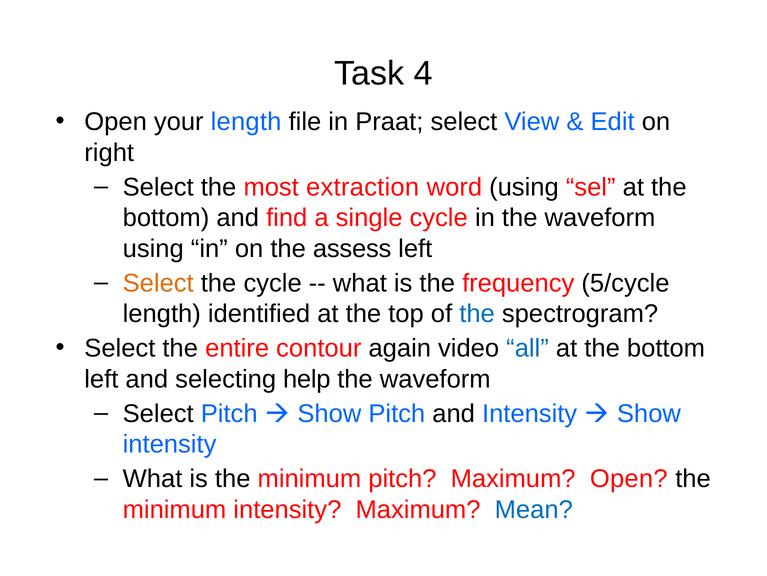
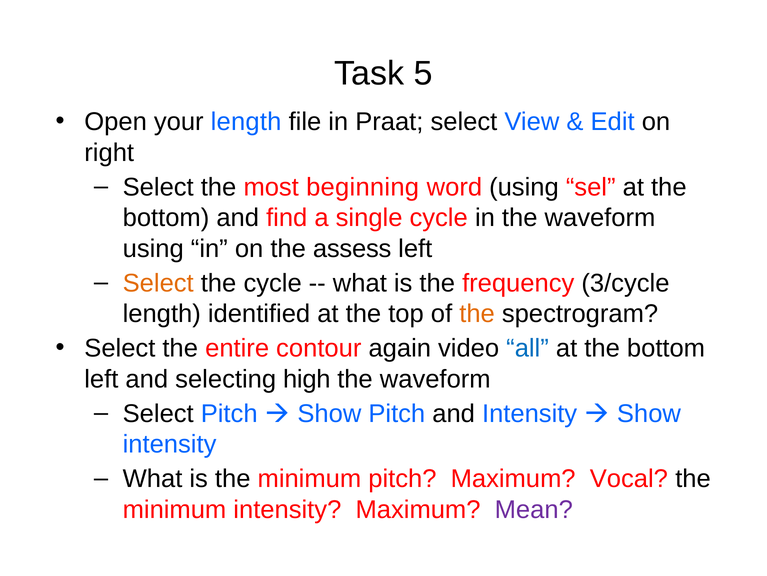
4: 4 -> 5
extraction: extraction -> beginning
5/cycle: 5/cycle -> 3/cycle
the at (477, 313) colour: blue -> orange
help: help -> high
Maximum Open: Open -> Vocal
Mean colour: blue -> purple
